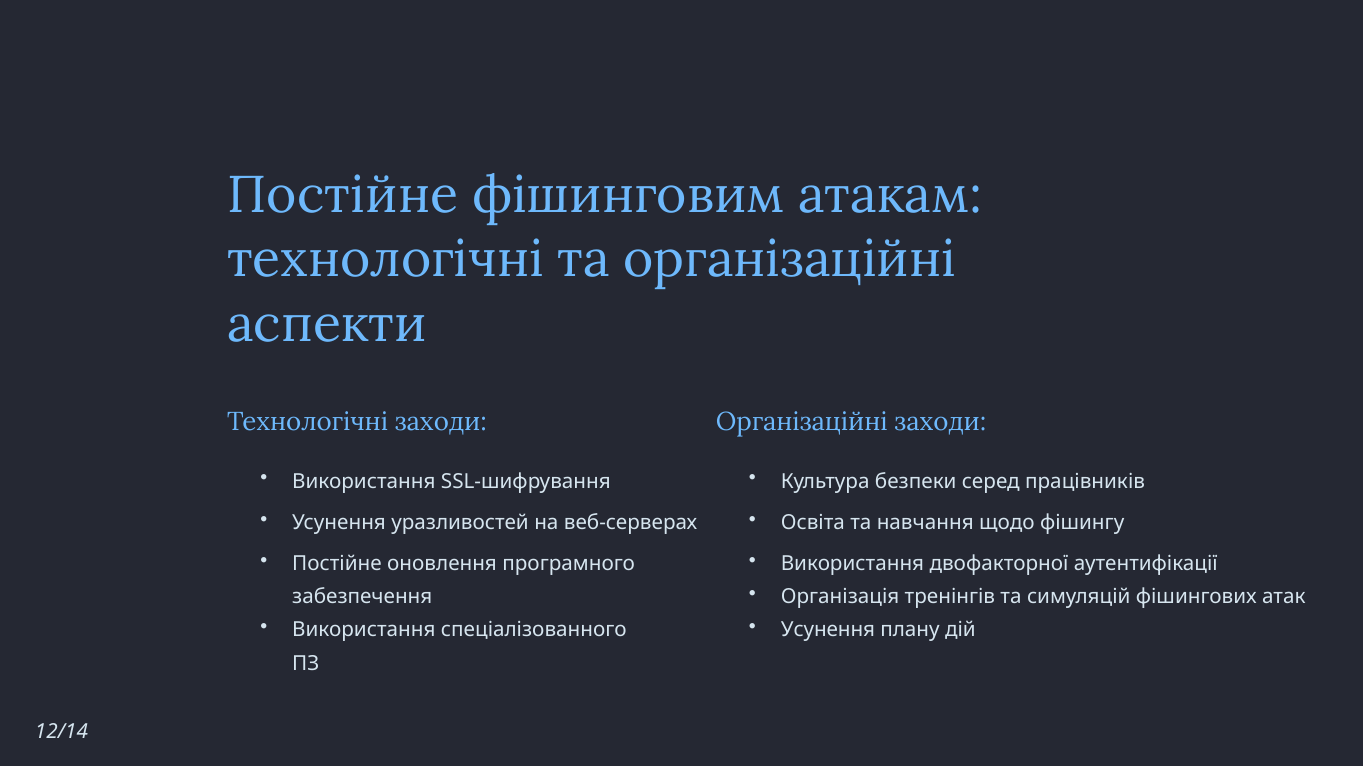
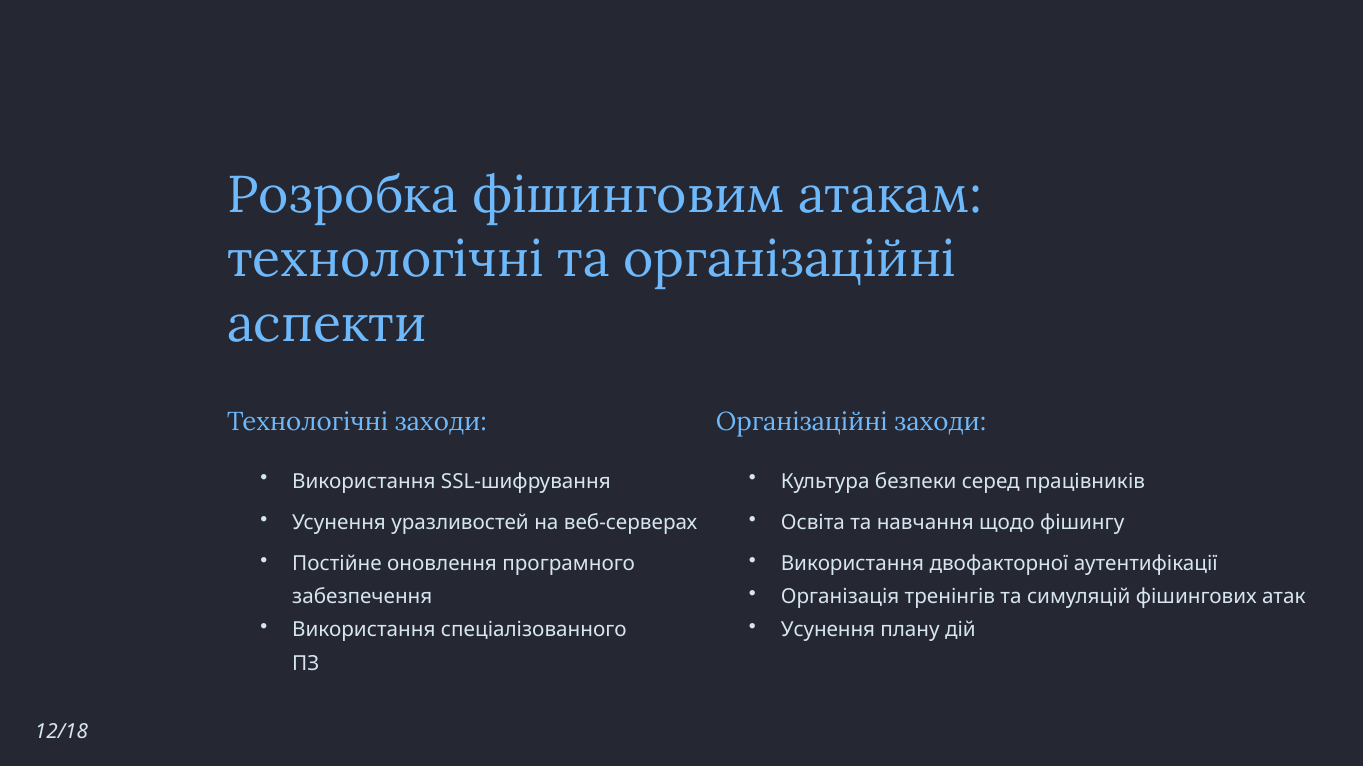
Постійне at (343, 195): Постійне -> Розробка
12/14: 12/14 -> 12/18
